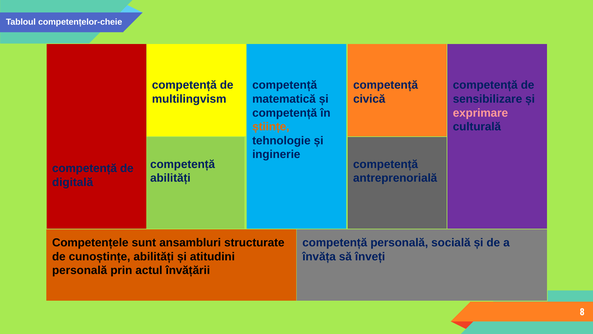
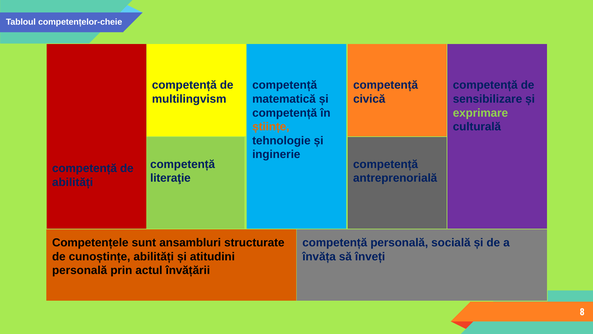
exprimare colour: pink -> light green
abilități at (170, 178): abilități -> literaţie
digitală at (73, 182): digitală -> abilități
